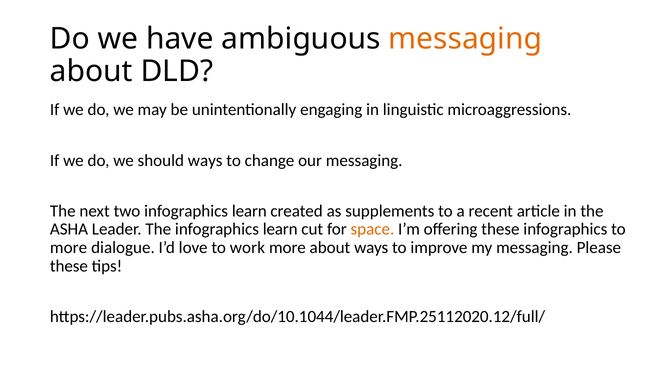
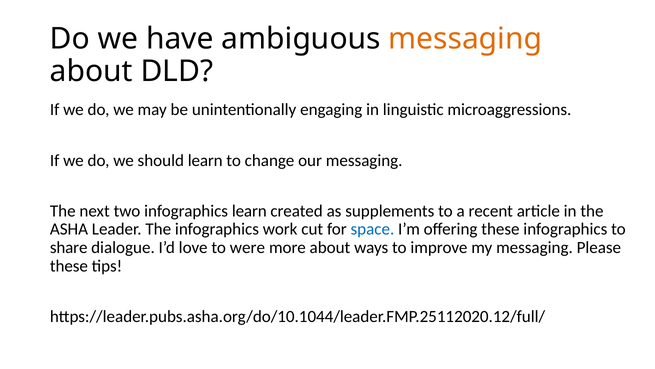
should ways: ways -> learn
The infographics learn: learn -> work
space colour: orange -> blue
more at (69, 247): more -> share
work: work -> were
